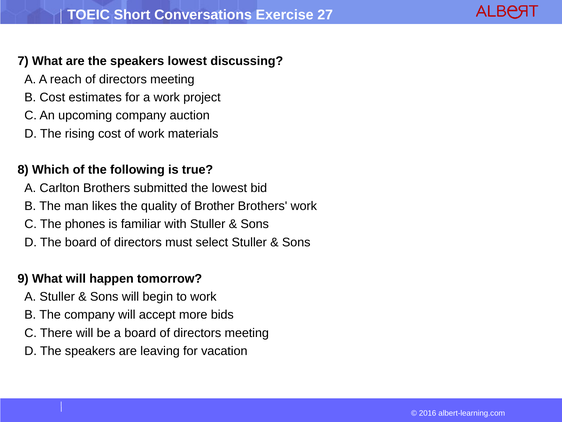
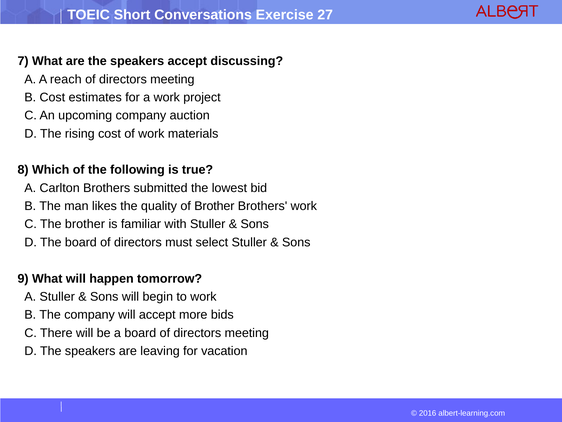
speakers lowest: lowest -> accept
The phones: phones -> brother
